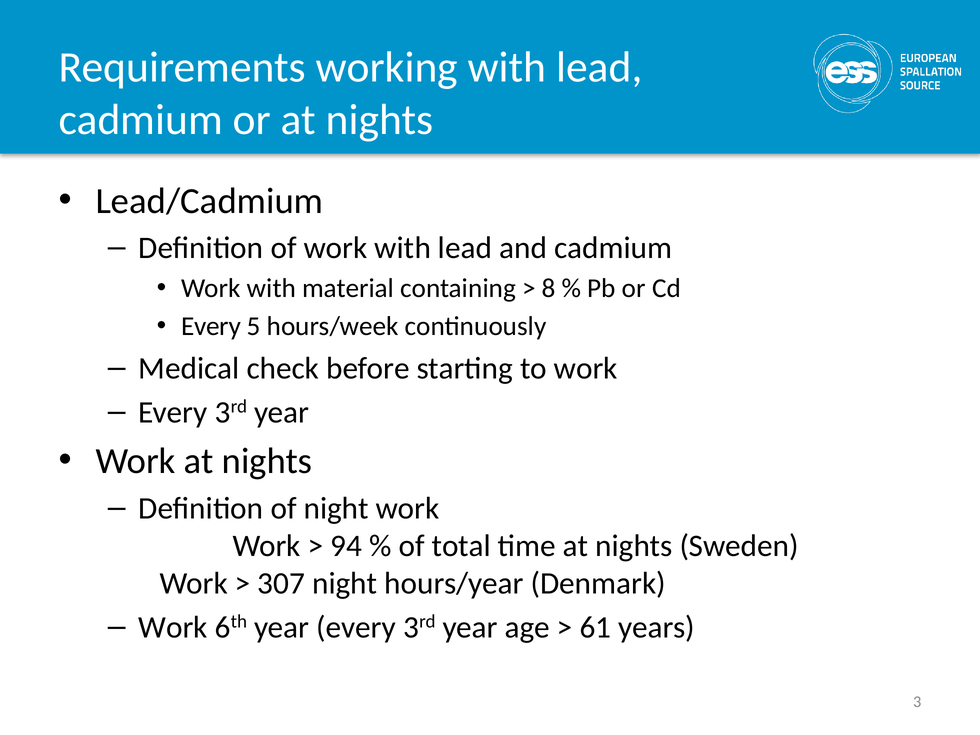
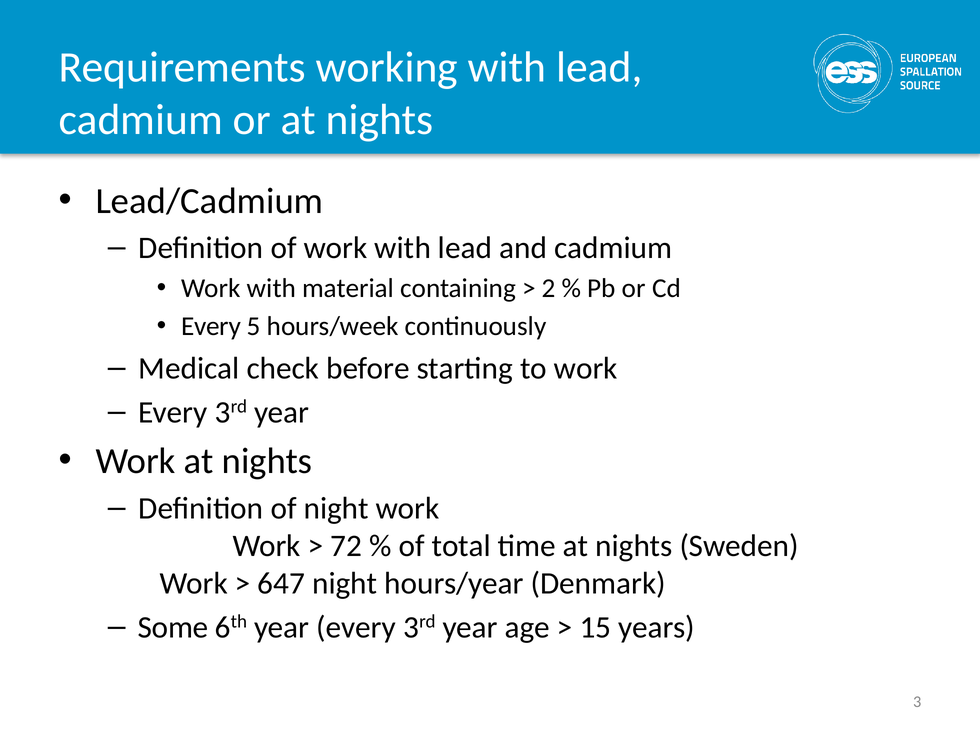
8: 8 -> 2
94: 94 -> 72
307: 307 -> 647
Work at (173, 627): Work -> Some
61: 61 -> 15
